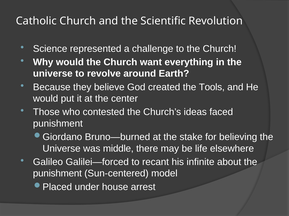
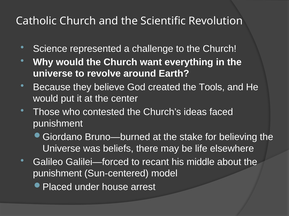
middle: middle -> beliefs
infinite: infinite -> middle
